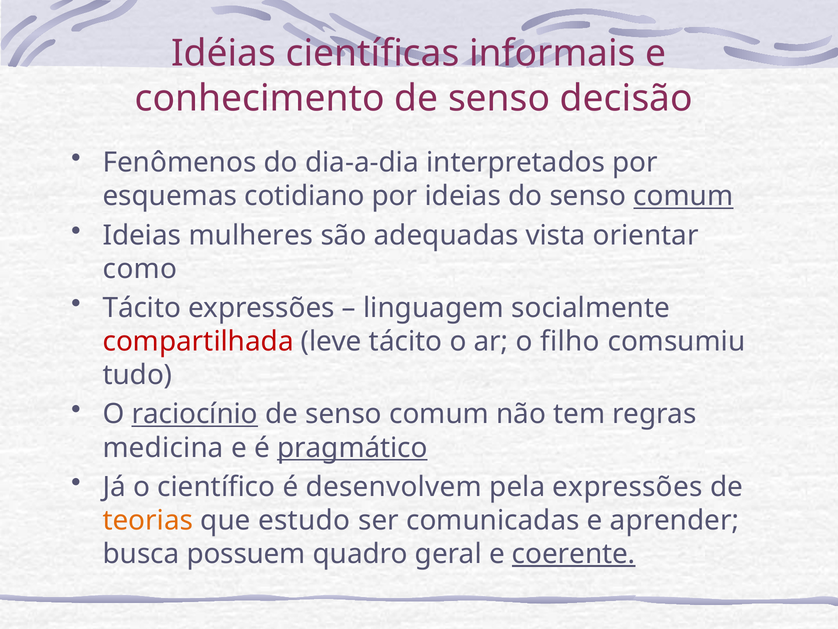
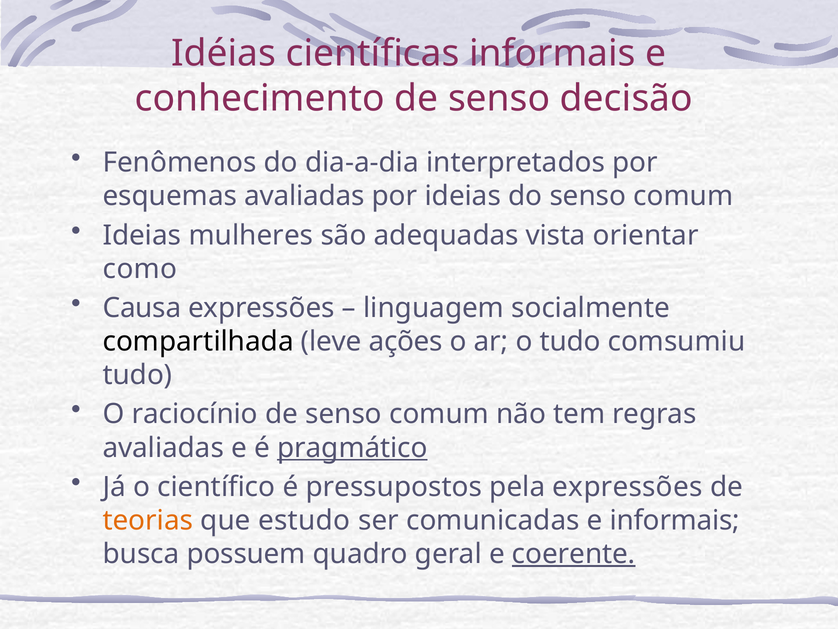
esquemas cotidiano: cotidiano -> avaliadas
comum at (683, 196) underline: present -> none
Tácito at (142, 308): Tácito -> Causa
compartilhada colour: red -> black
leve tácito: tácito -> ações
o filho: filho -> tudo
raciocínio underline: present -> none
medicina at (163, 447): medicina -> avaliadas
desenvolvem: desenvolvem -> pressupostos
e aprender: aprender -> informais
